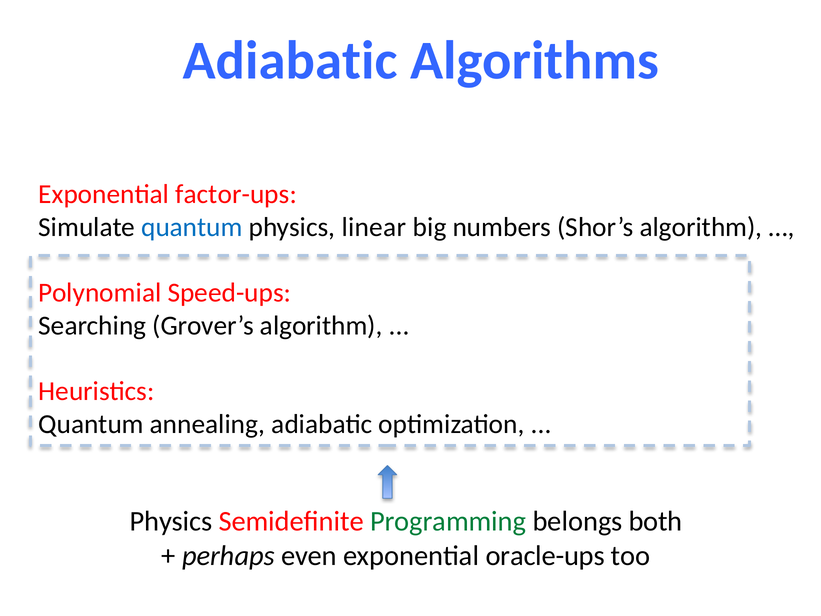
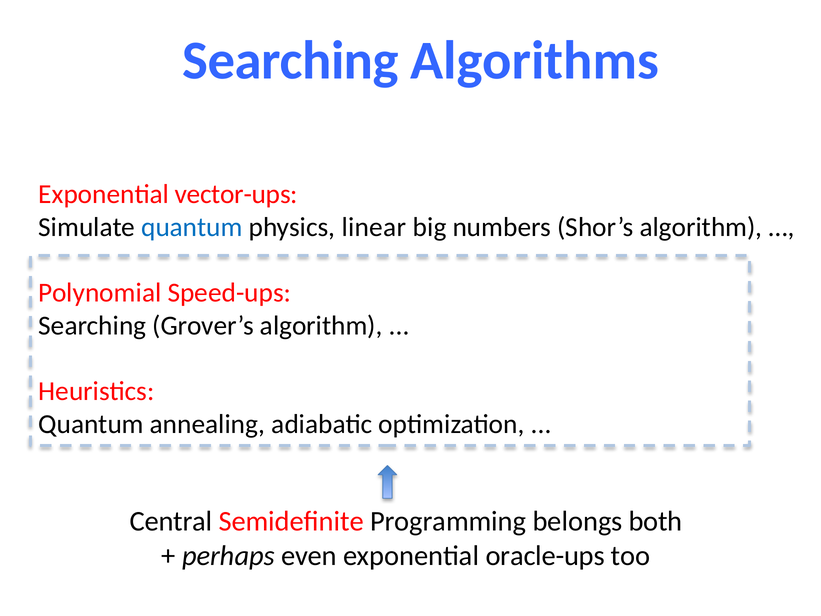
Adiabatic at (290, 61): Adiabatic -> Searching
factor-ups: factor-ups -> vector-ups
Physics at (171, 521): Physics -> Central
Programming colour: green -> black
